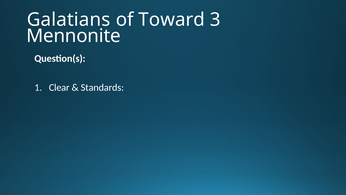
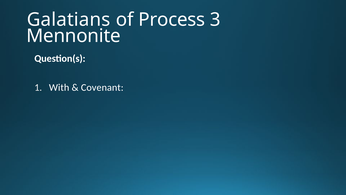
Toward: Toward -> Process
Clear: Clear -> With
Standards: Standards -> Covenant
